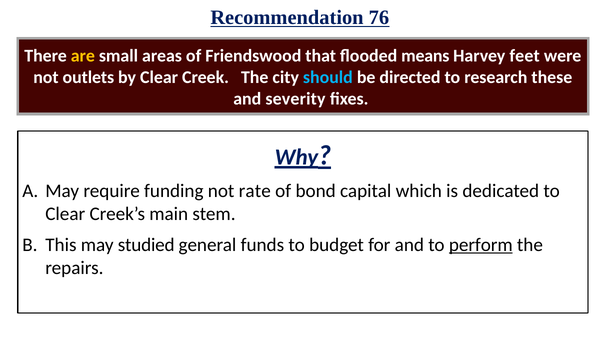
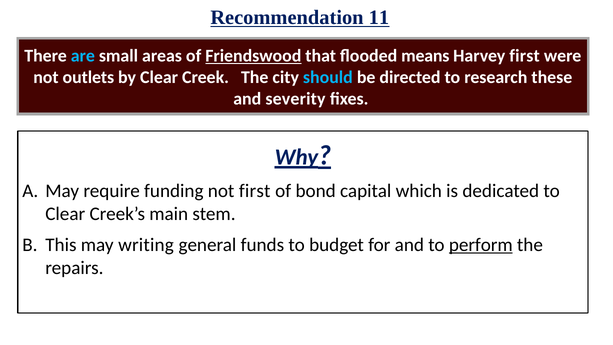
76: 76 -> 11
are colour: yellow -> light blue
Friendswood underline: none -> present
Harvey feet: feet -> first
not rate: rate -> first
studied: studied -> writing
